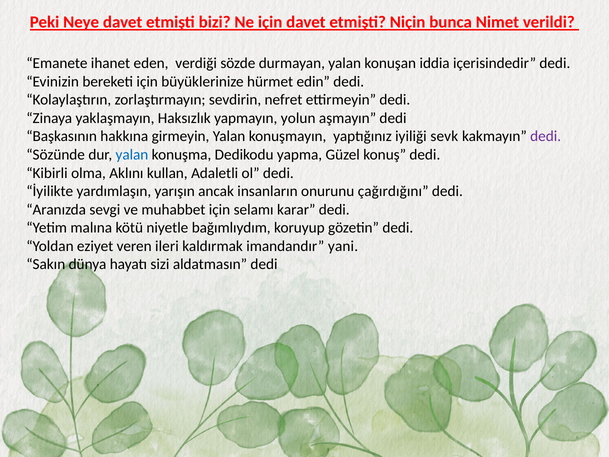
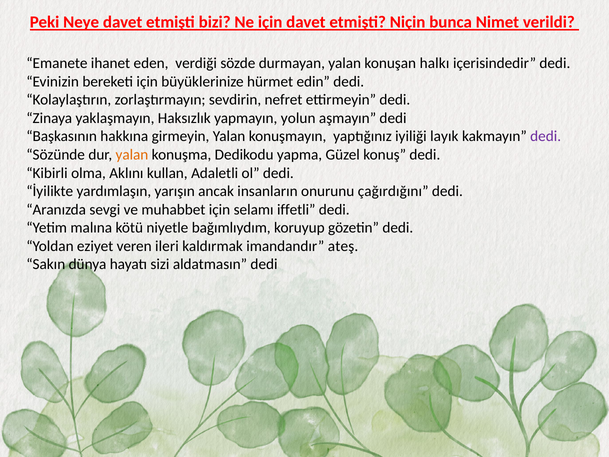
iddia: iddia -> halkı
sevk: sevk -> layık
yalan at (132, 155) colour: blue -> orange
karar: karar -> iffetli
yani: yani -> ateş
